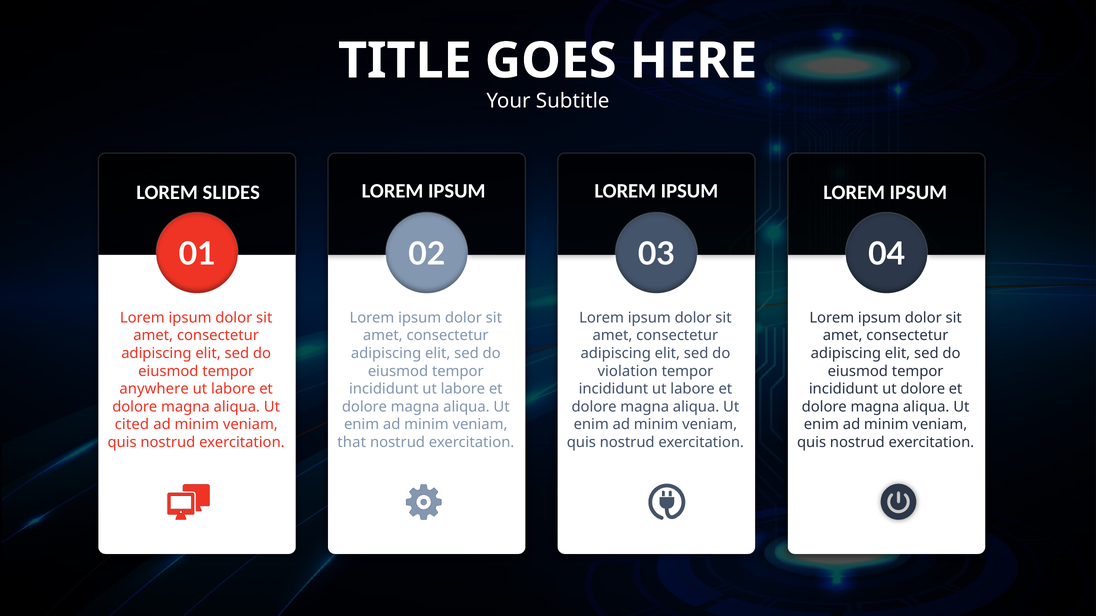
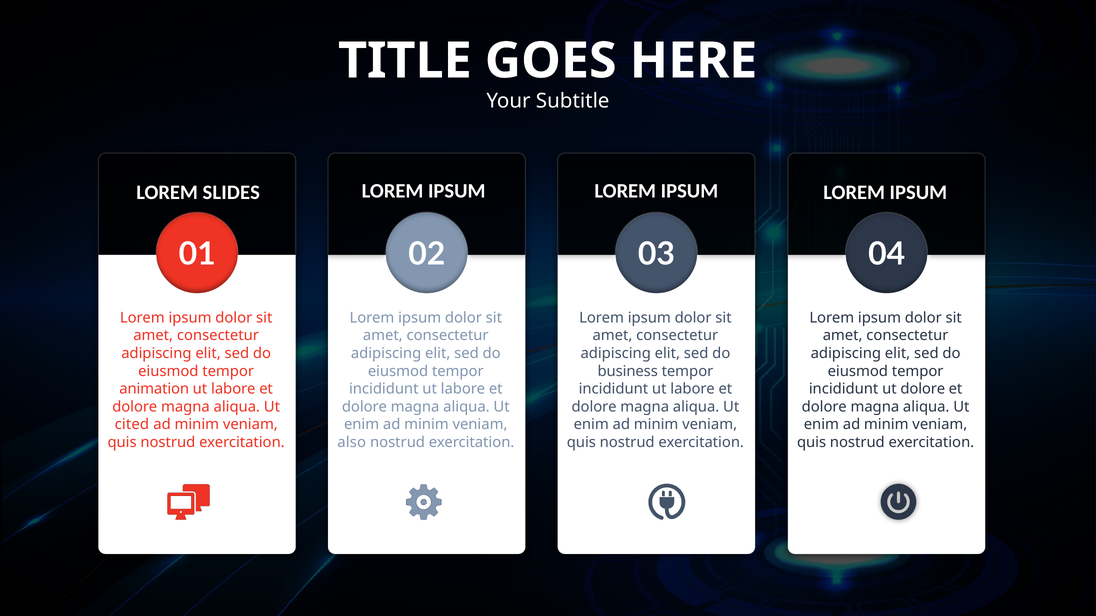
violation: violation -> business
anywhere: anywhere -> animation
that: that -> also
